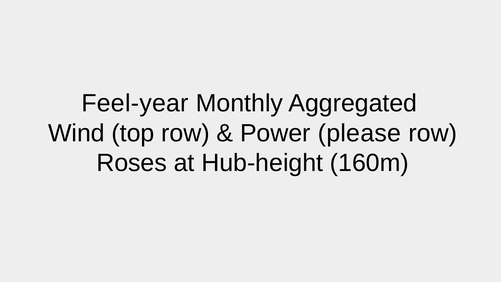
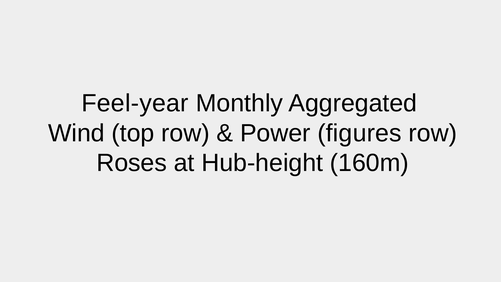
please: please -> figures
